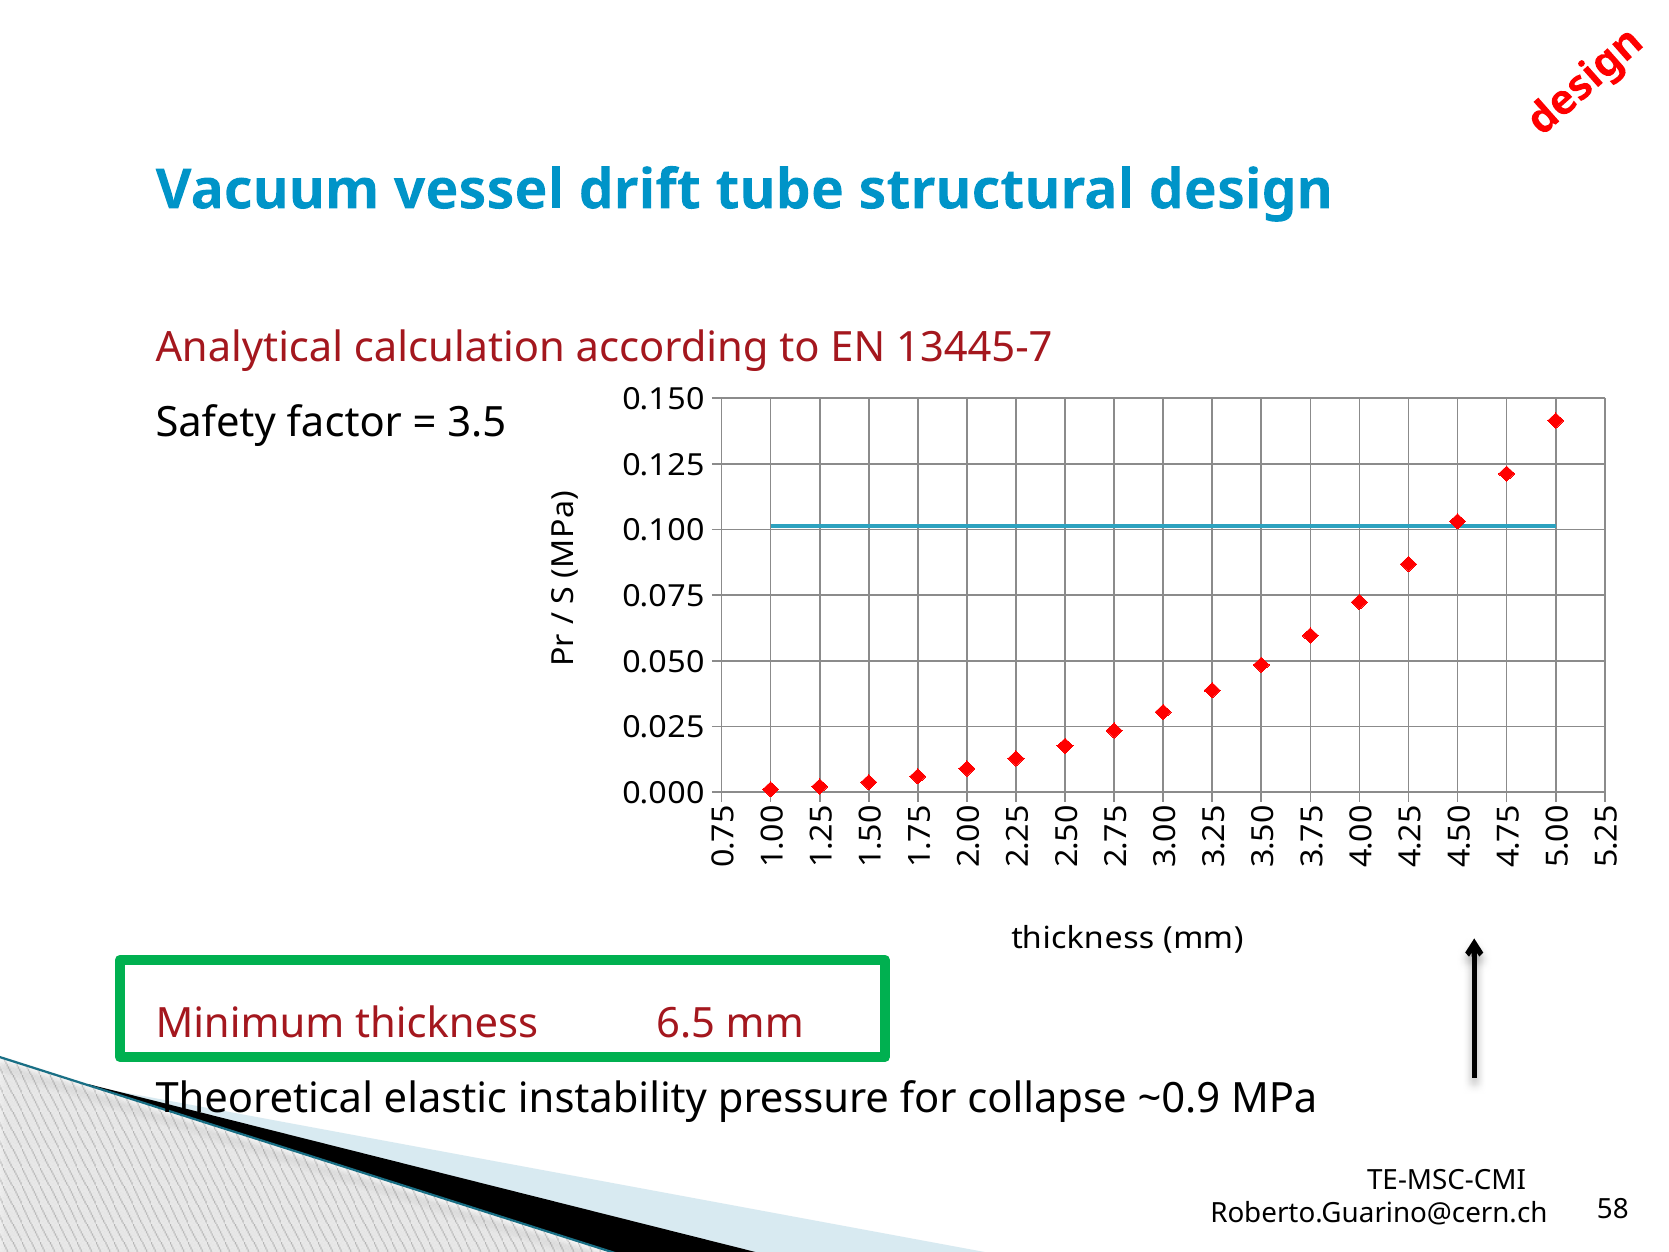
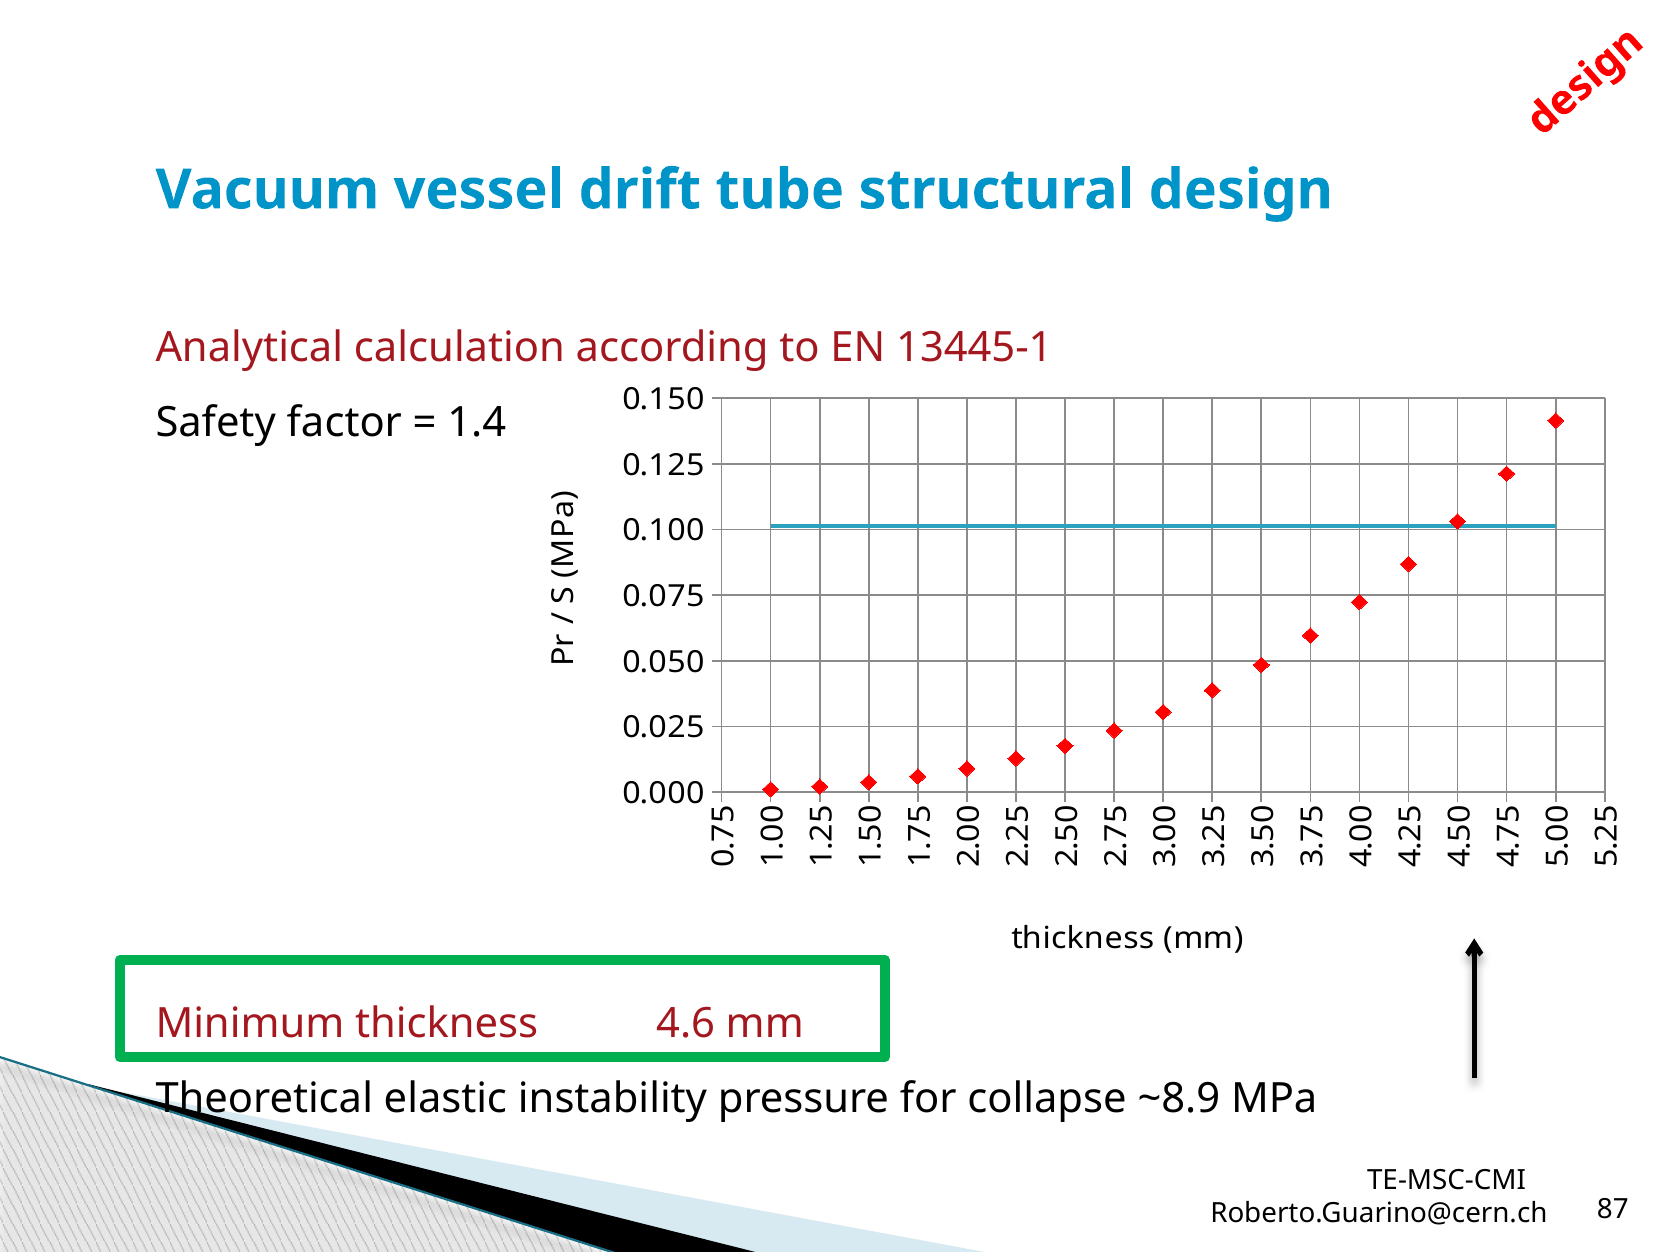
13445-7: 13445-7 -> 13445-1
3.5: 3.5 -> 1.4
6.5: 6.5 -> 4.6
~0.9: ~0.9 -> ~8.9
58: 58 -> 87
